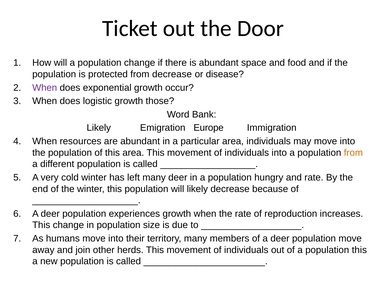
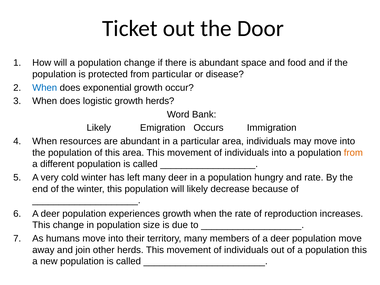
from decrease: decrease -> particular
When at (45, 88) colour: purple -> blue
growth those: those -> herds
Europe: Europe -> Occurs
